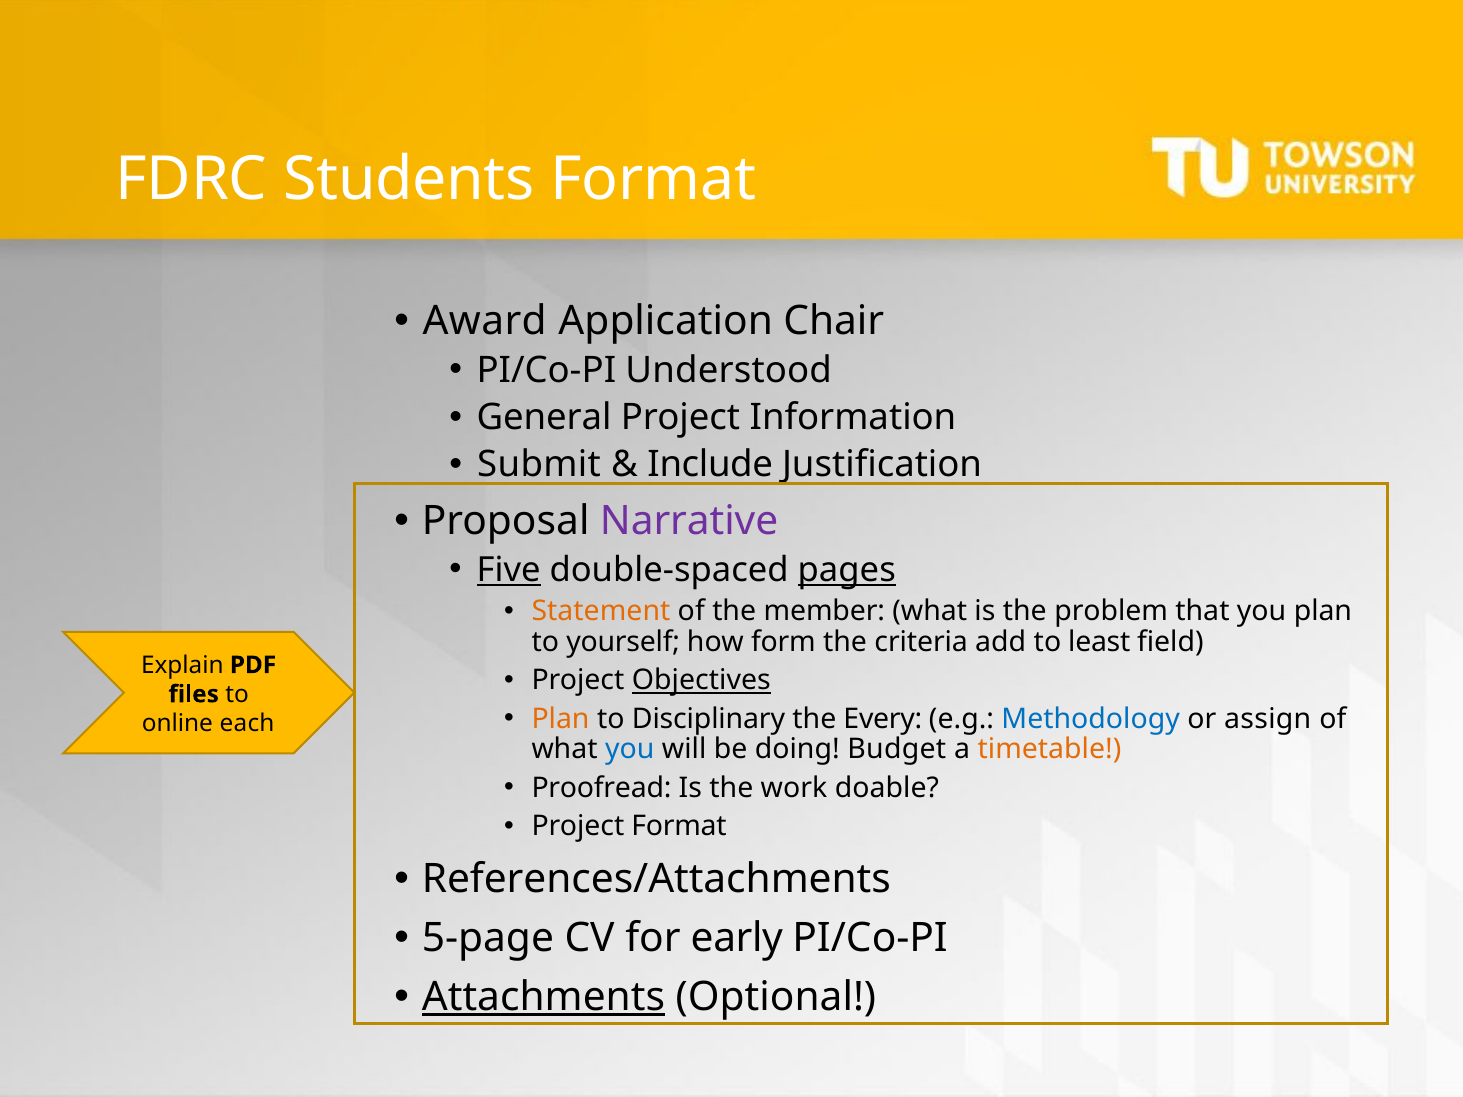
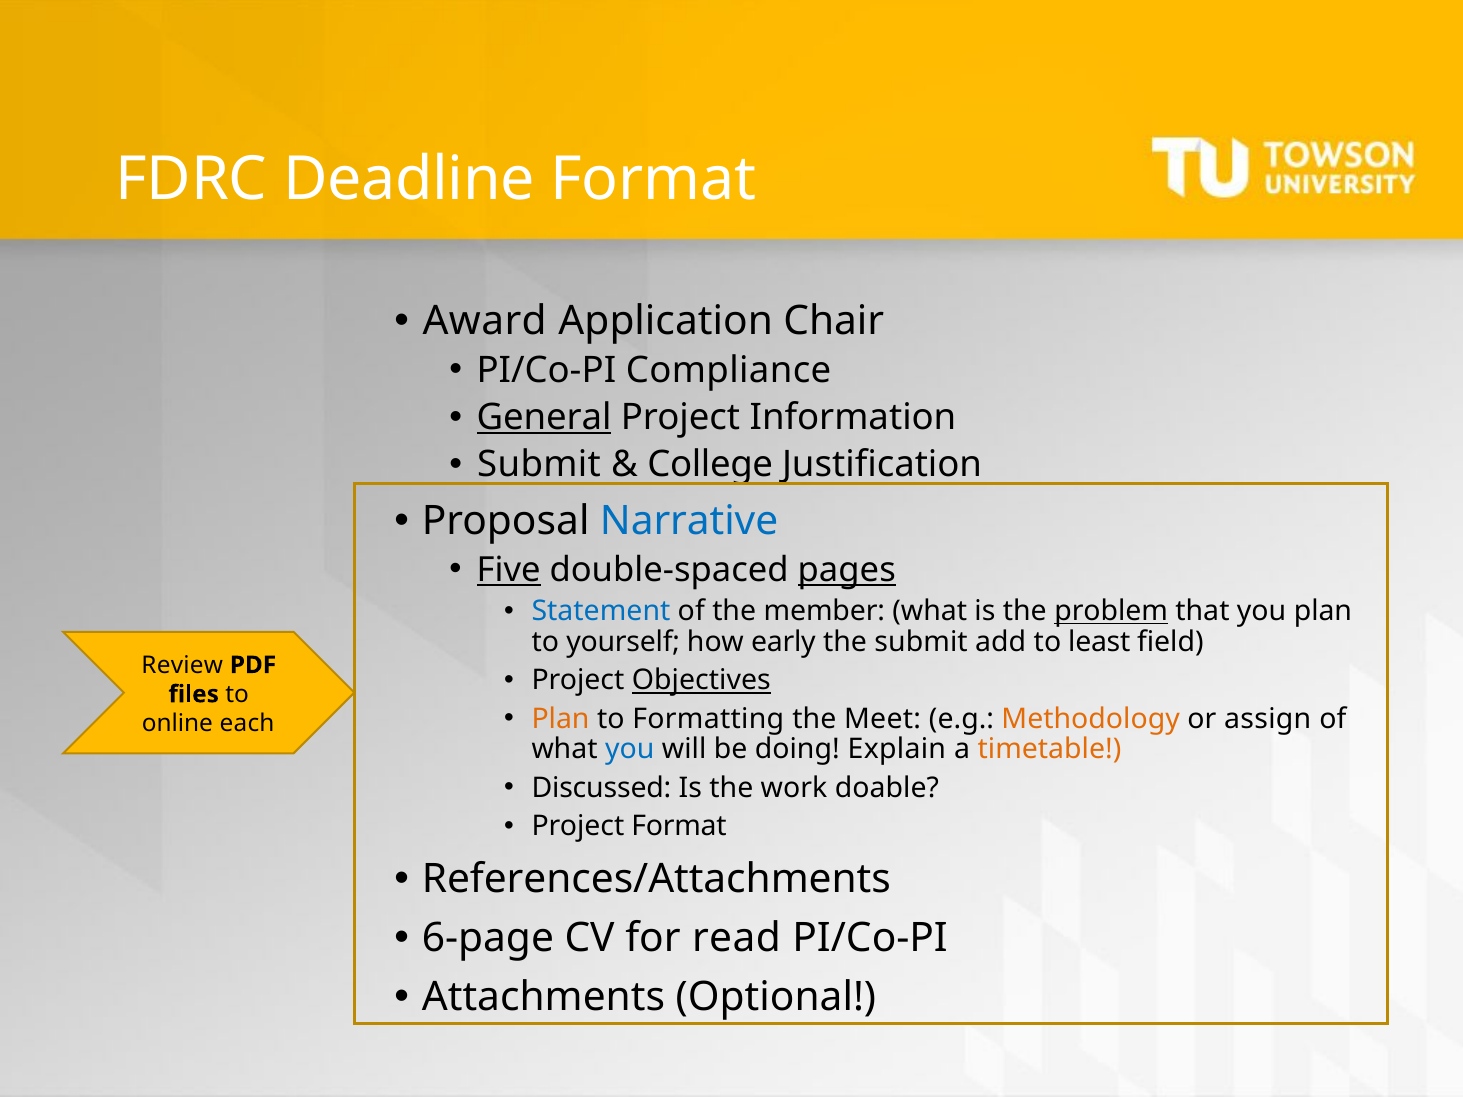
Students: Students -> Deadline
Understood: Understood -> Compliance
General underline: none -> present
Include: Include -> College
Narrative colour: purple -> blue
Statement colour: orange -> blue
problem underline: none -> present
form: form -> early
the criteria: criteria -> submit
Explain: Explain -> Review
Disciplinary: Disciplinary -> Formatting
Every: Every -> Meet
Methodology colour: blue -> orange
Budget: Budget -> Explain
Proofread: Proofread -> Discussed
5-page: 5-page -> 6-page
early: early -> read
Attachments underline: present -> none
